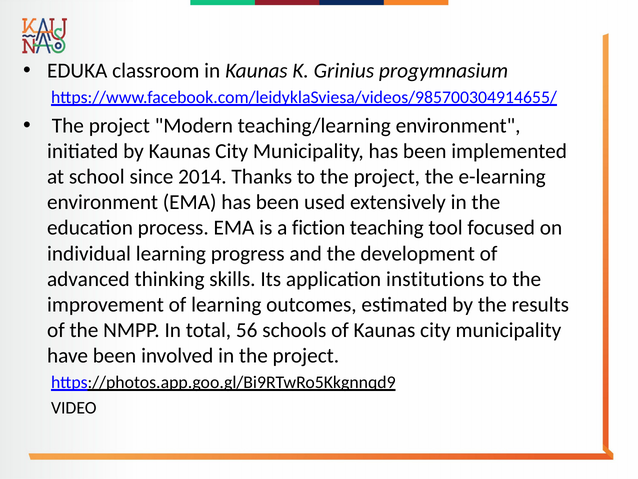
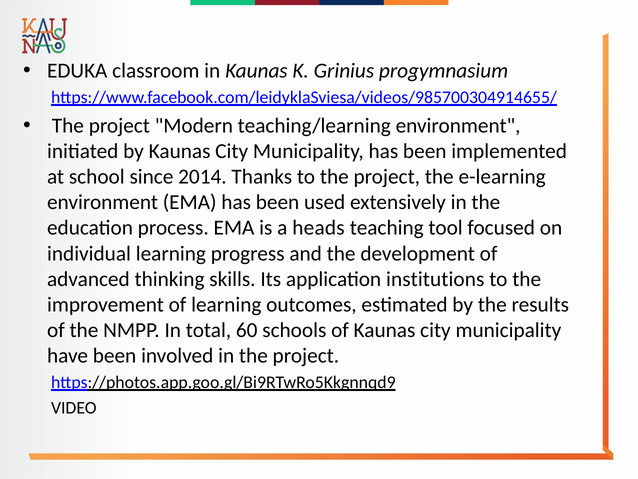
fiction: fiction -> heads
56: 56 -> 60
